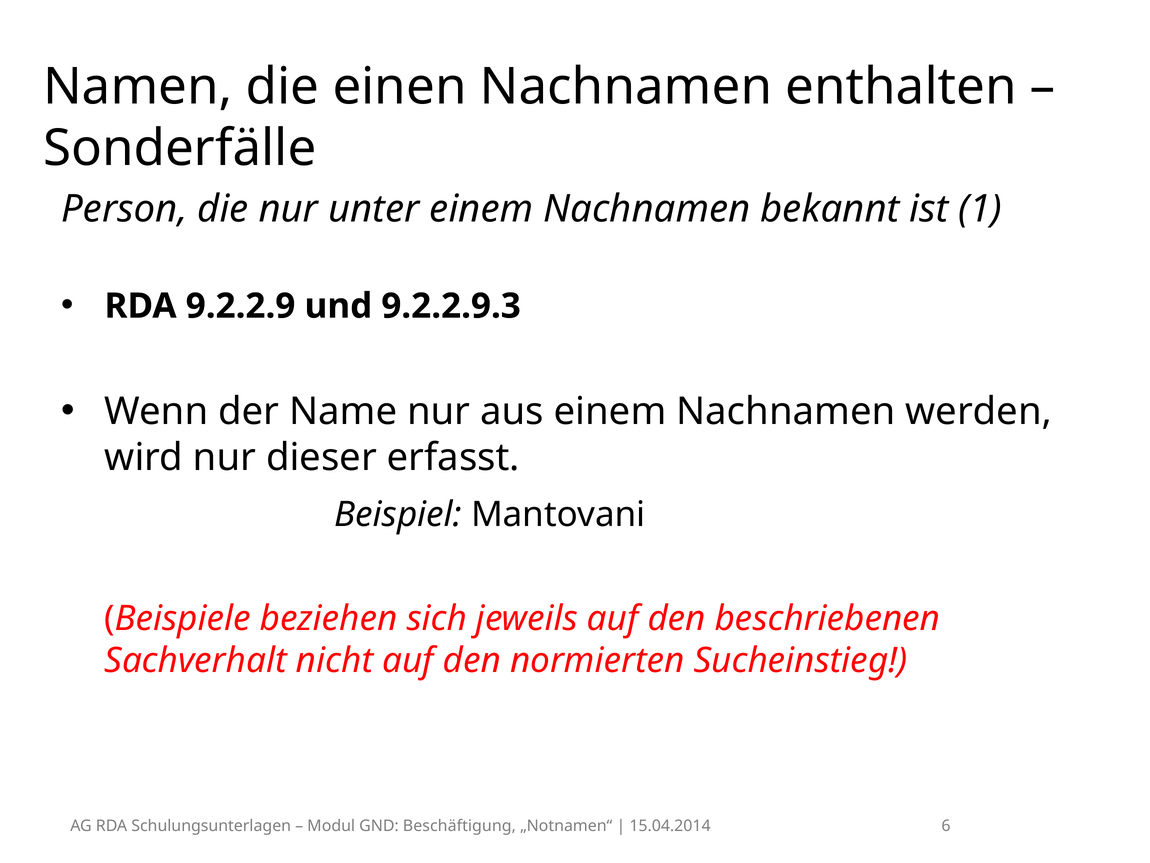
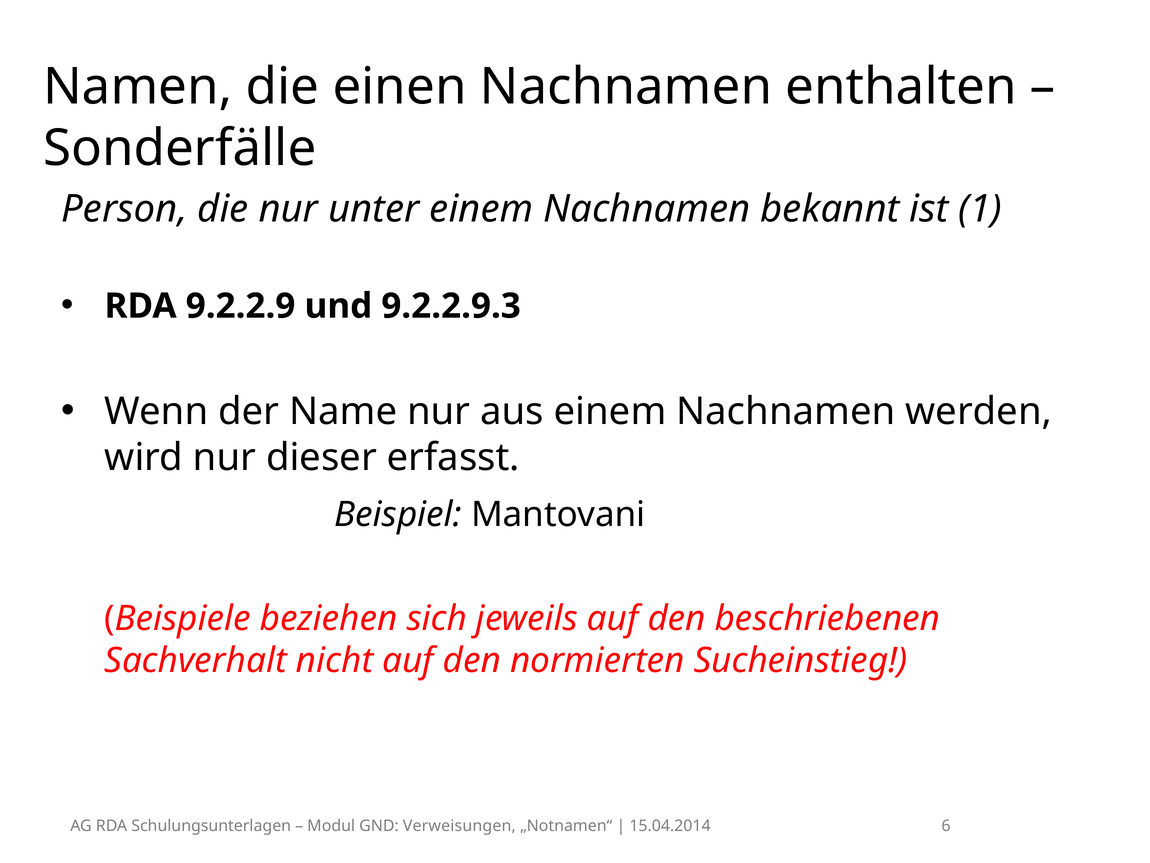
Beschäftigung: Beschäftigung -> Verweisungen
